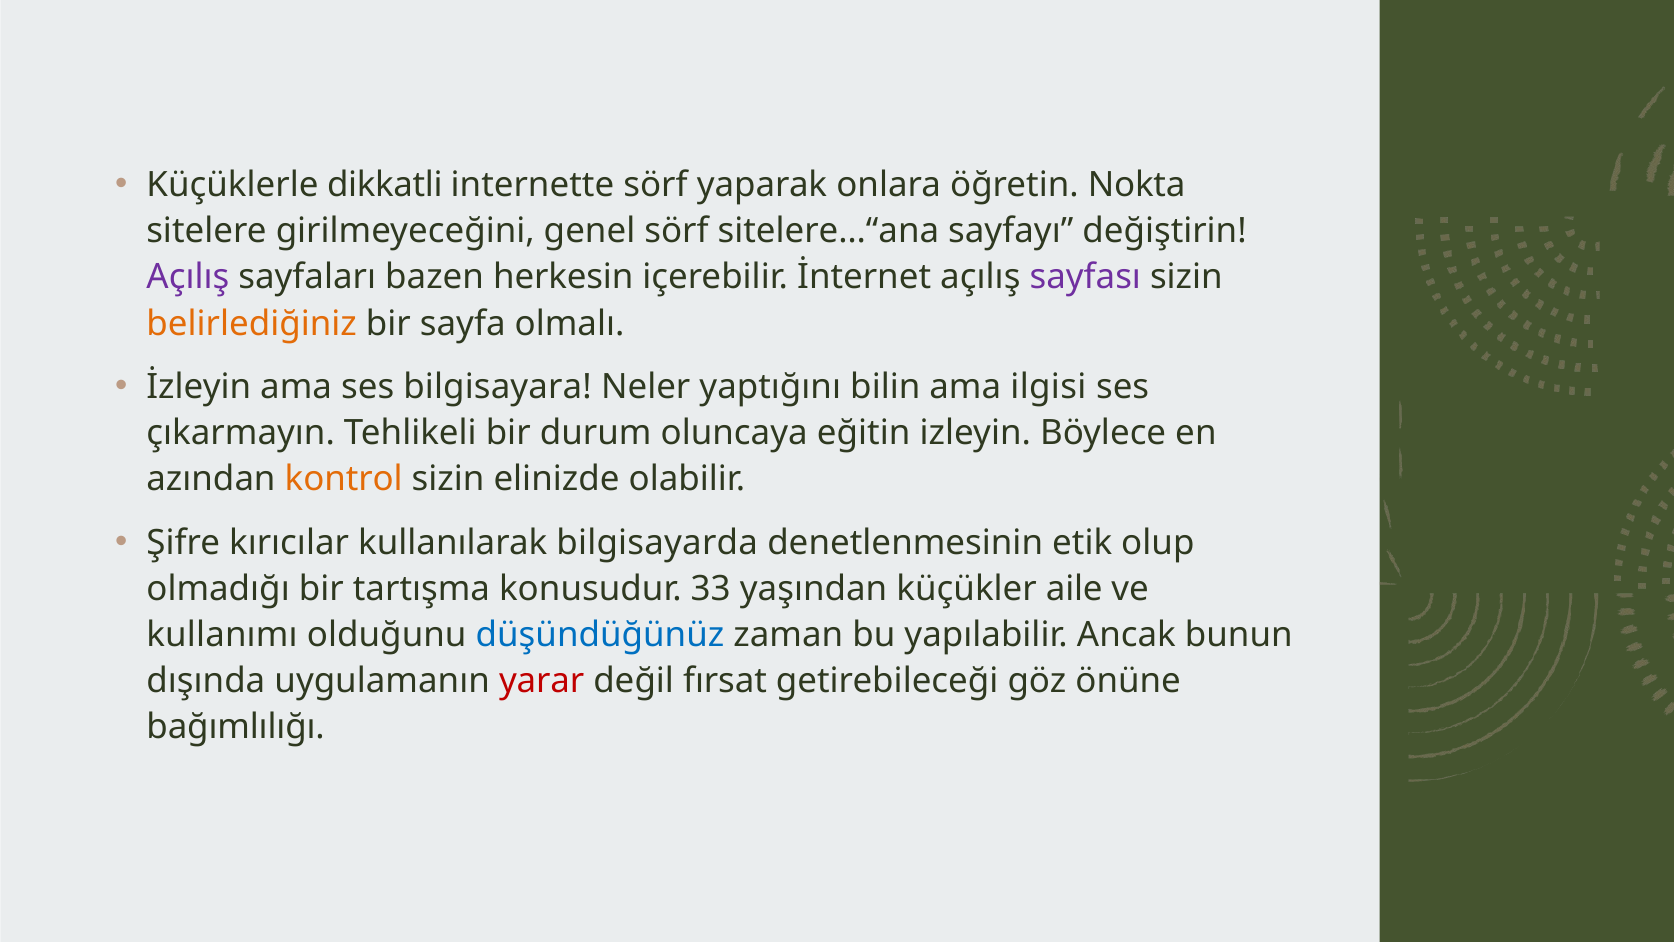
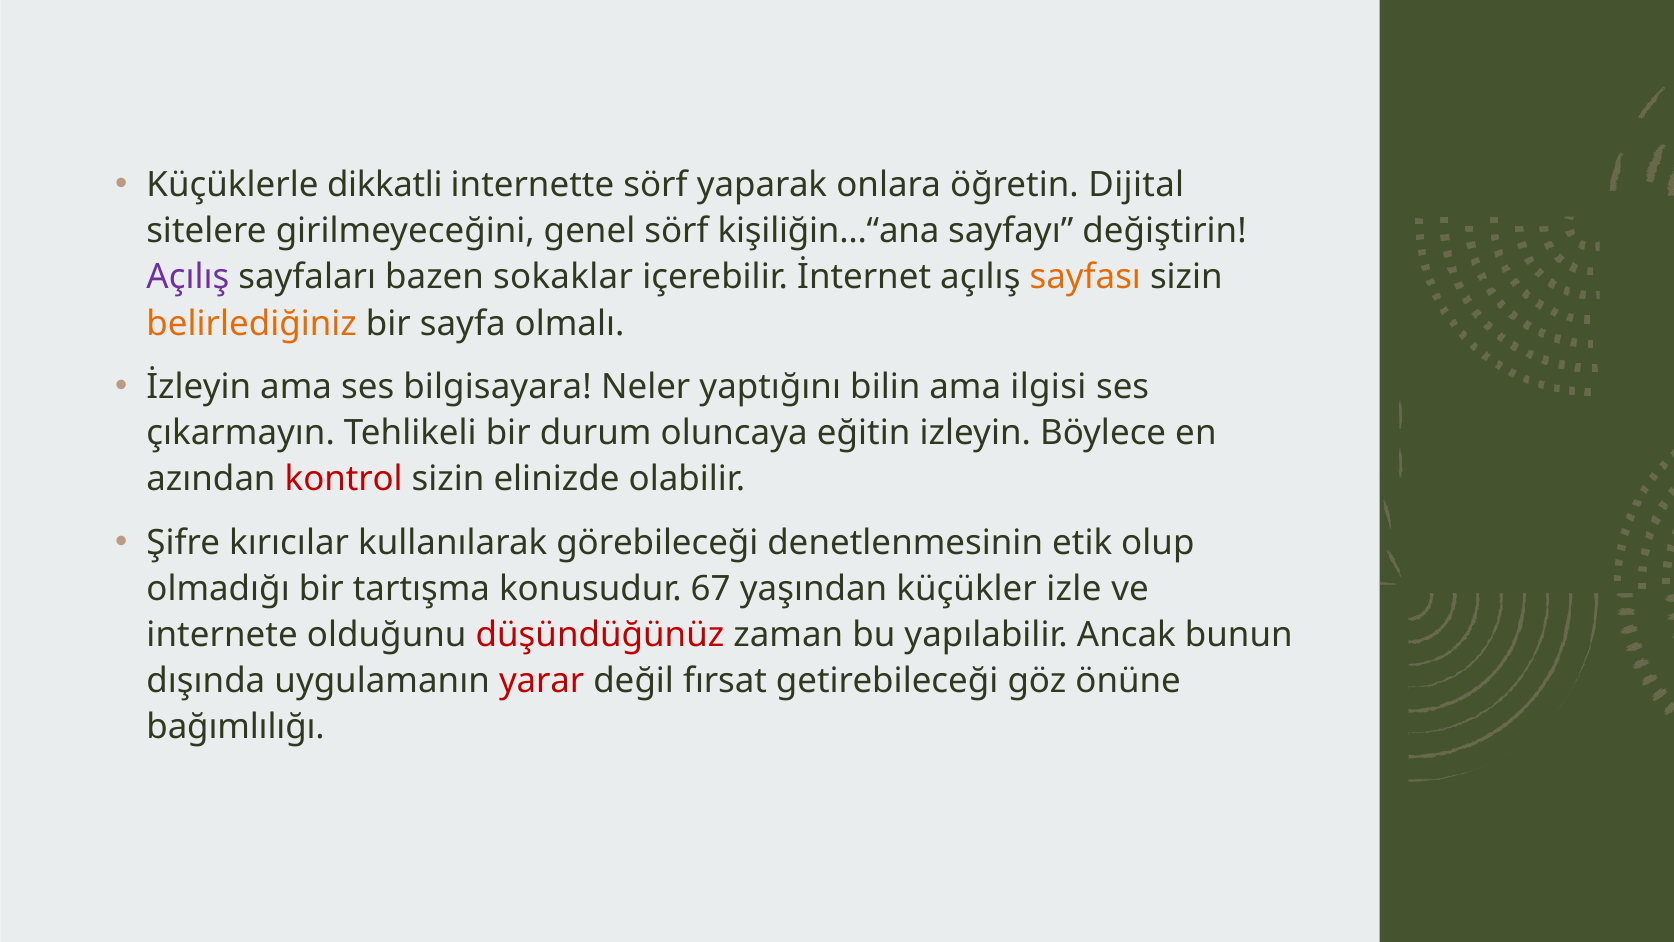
Nokta: Nokta -> Dijital
sitelere…“ana: sitelere…“ana -> kişiliğin…“ana
herkesin: herkesin -> sokaklar
sayfası colour: purple -> orange
kontrol colour: orange -> red
bilgisayarda: bilgisayarda -> görebileceği
33: 33 -> 67
aile: aile -> izle
kullanımı: kullanımı -> internete
düşündüğünüz colour: blue -> red
